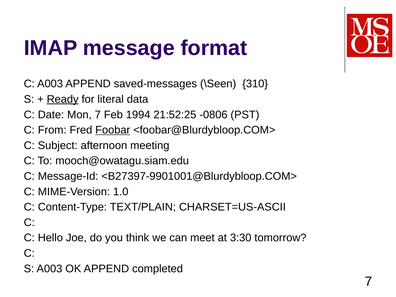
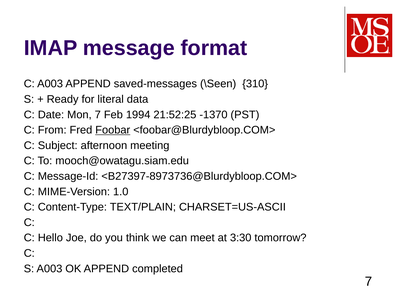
Ready underline: present -> none
-0806: -0806 -> -1370
<B27397-9901001@Blurdybloop.COM>: <B27397-9901001@Blurdybloop.COM> -> <B27397-8973736@Blurdybloop.COM>
